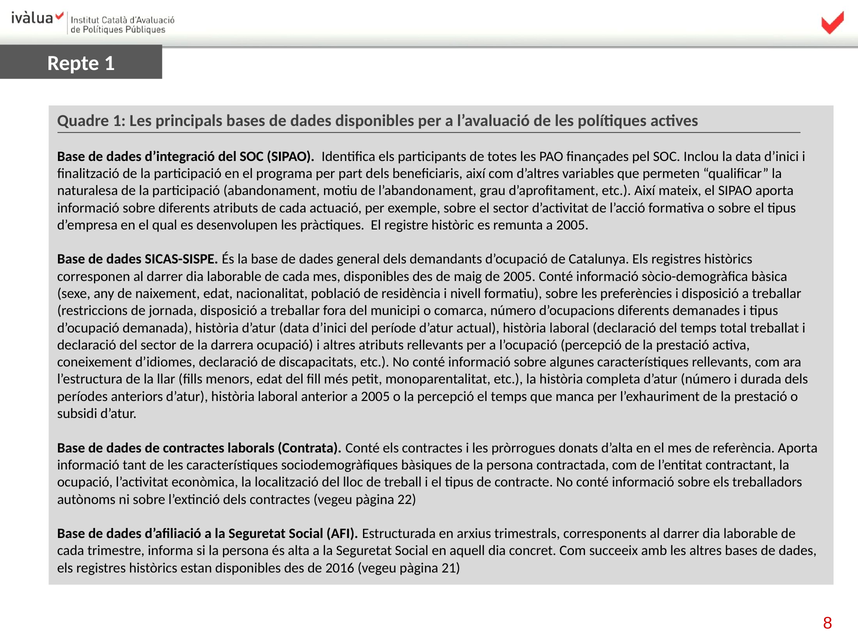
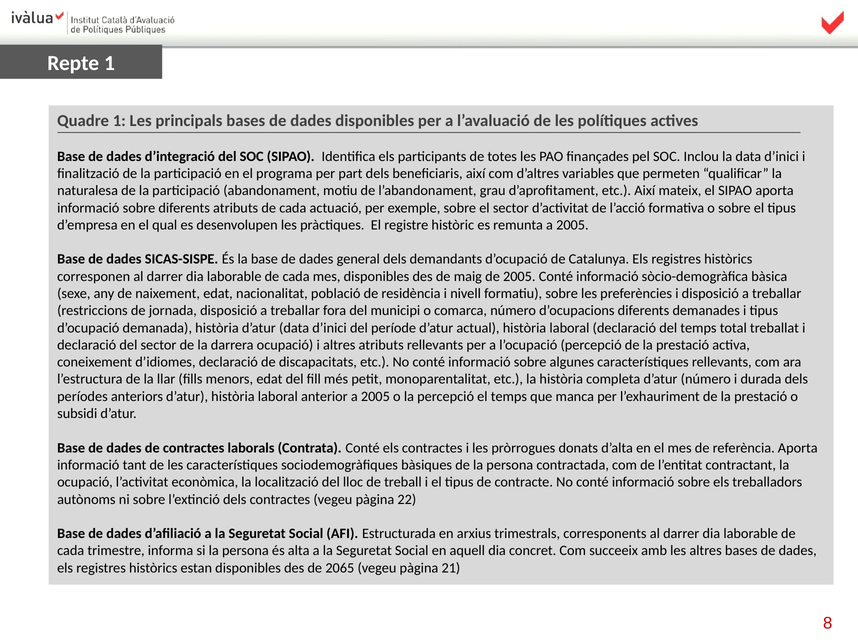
2016: 2016 -> 2065
